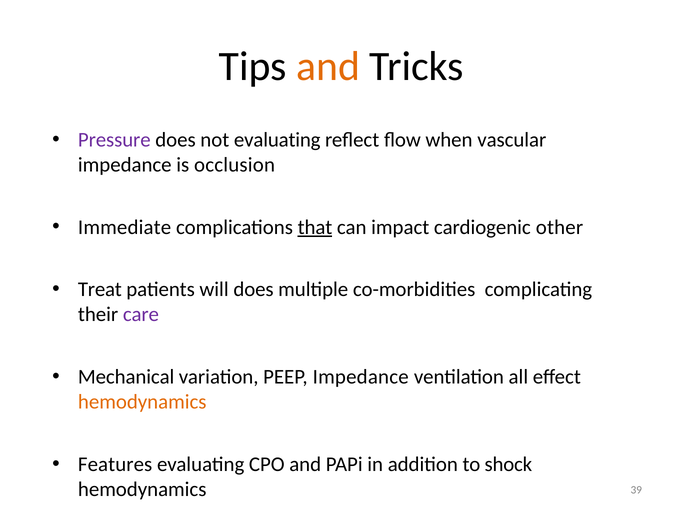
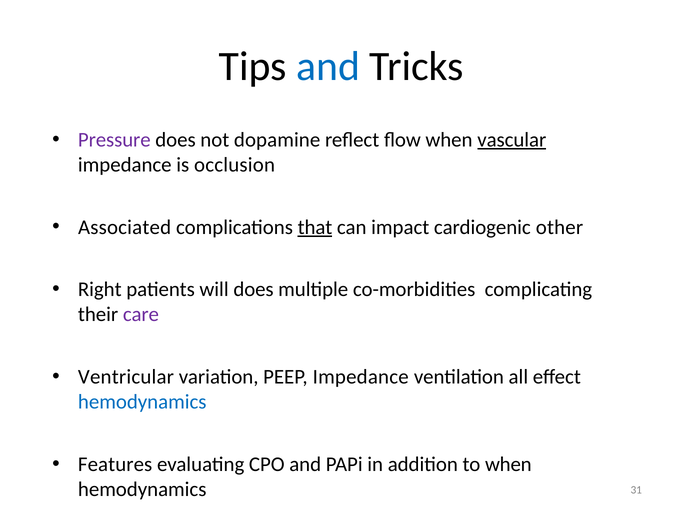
and at (328, 66) colour: orange -> blue
not evaluating: evaluating -> dopamine
vascular underline: none -> present
Immediate: Immediate -> Associated
Treat: Treat -> Right
Mechanical: Mechanical -> Ventricular
hemodynamics at (142, 401) colour: orange -> blue
to shock: shock -> when
39: 39 -> 31
